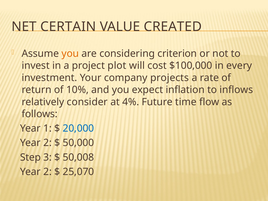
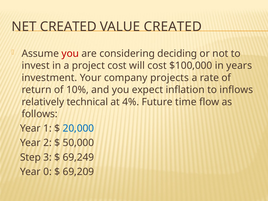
NET CERTAIN: CERTAIN -> CREATED
you at (70, 54) colour: orange -> red
criterion: criterion -> deciding
project plot: plot -> cost
every: every -> years
consider: consider -> technical
50,008: 50,008 -> 69,249
2 at (47, 172): 2 -> 0
25,070: 25,070 -> 69,209
